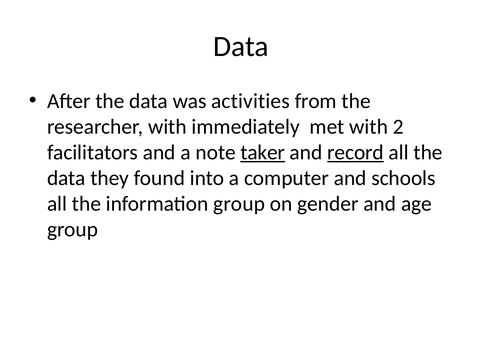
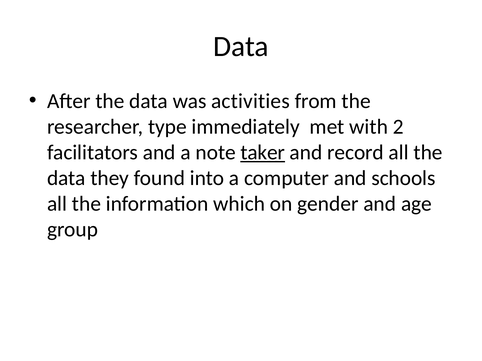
researcher with: with -> type
record underline: present -> none
information group: group -> which
